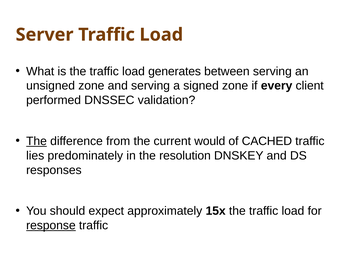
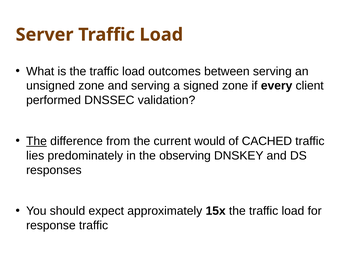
generates: generates -> outcomes
resolution: resolution -> observing
response underline: present -> none
